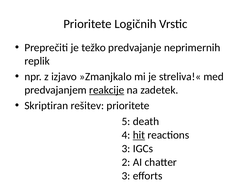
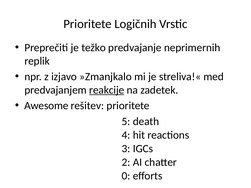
Skriptiran: Skriptiran -> Awesome
hit underline: present -> none
3 at (126, 176): 3 -> 0
